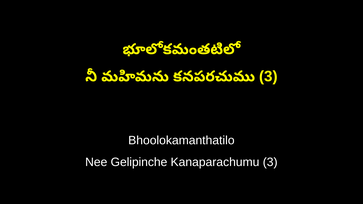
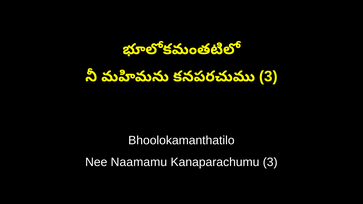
Gelipinche: Gelipinche -> Naamamu
